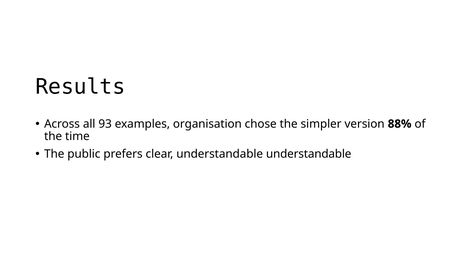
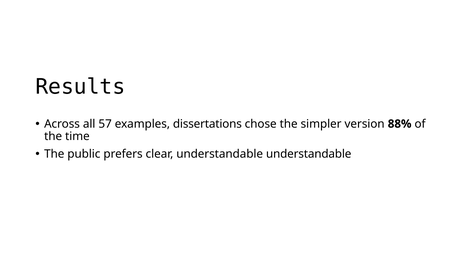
93: 93 -> 57
organisation: organisation -> dissertations
